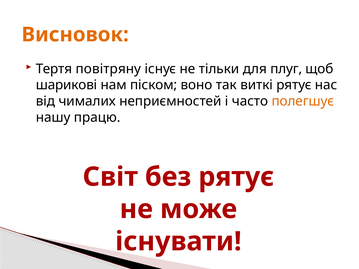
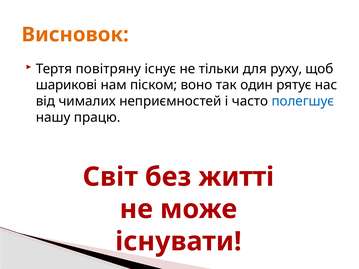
плуг: плуг -> руху
виткі: виткі -> один
полегшує colour: orange -> blue
без рятує: рятує -> житті
